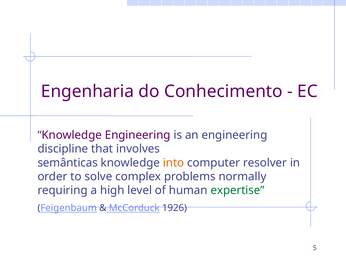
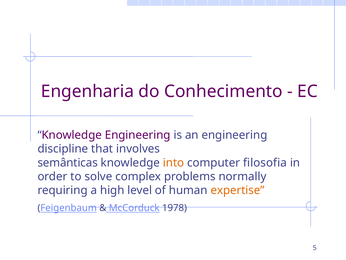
resolver: resolver -> filosofia
expertise colour: green -> orange
1926: 1926 -> 1978
